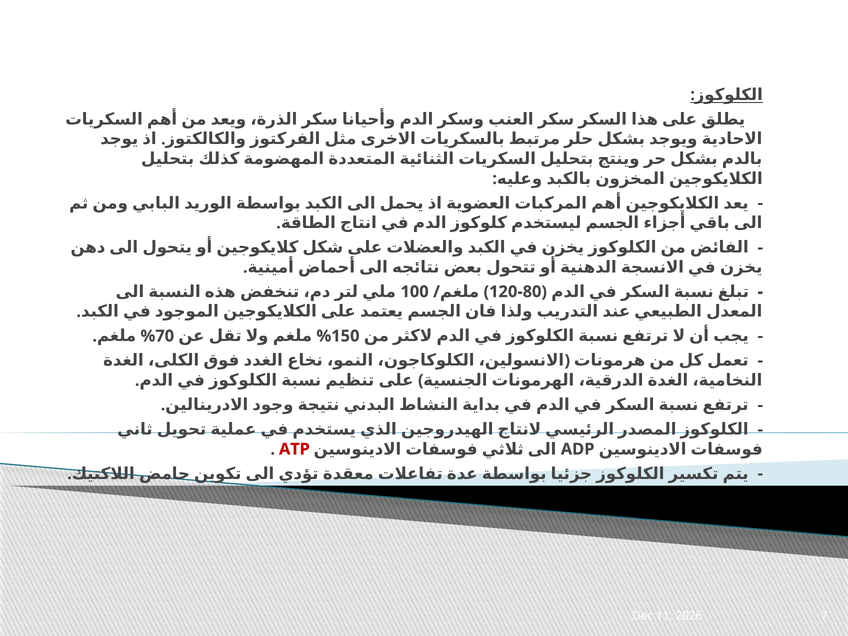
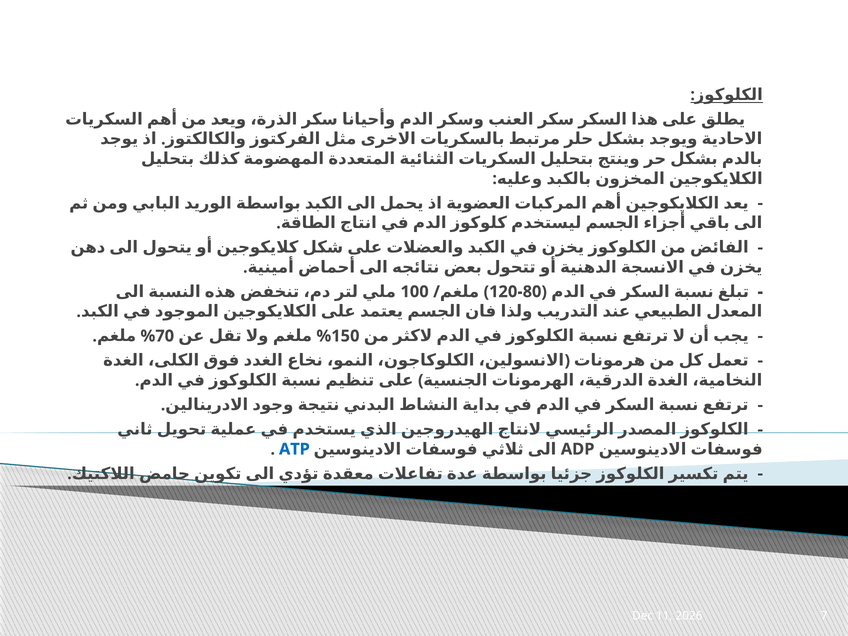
ATP colour: red -> blue
